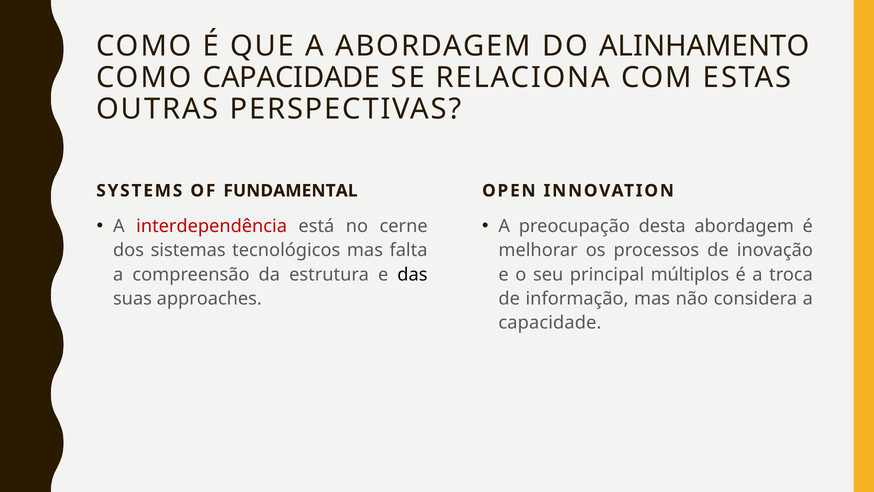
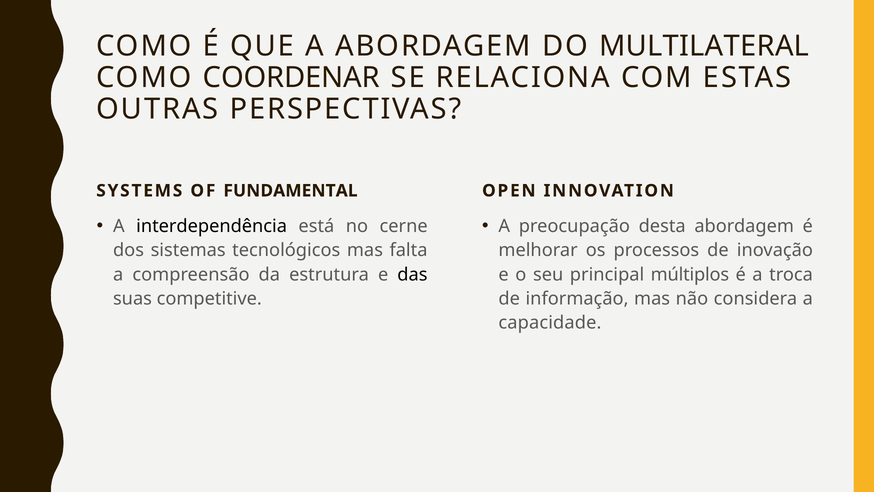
ALINHAMENTO: ALINHAMENTO -> MULTILATERAL
COMO CAPACIDADE: CAPACIDADE -> COORDENAR
interdependência colour: red -> black
approaches: approaches -> competitive
